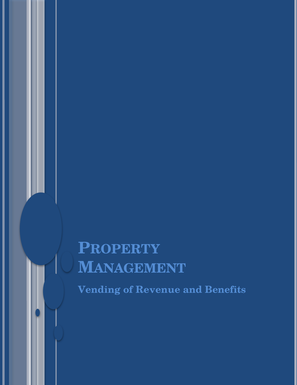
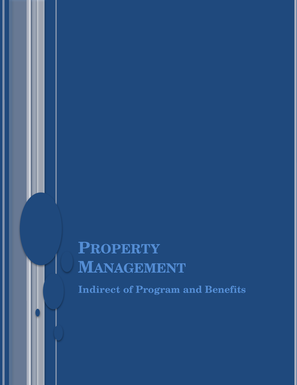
Vending: Vending -> Indirect
Revenue: Revenue -> Program
